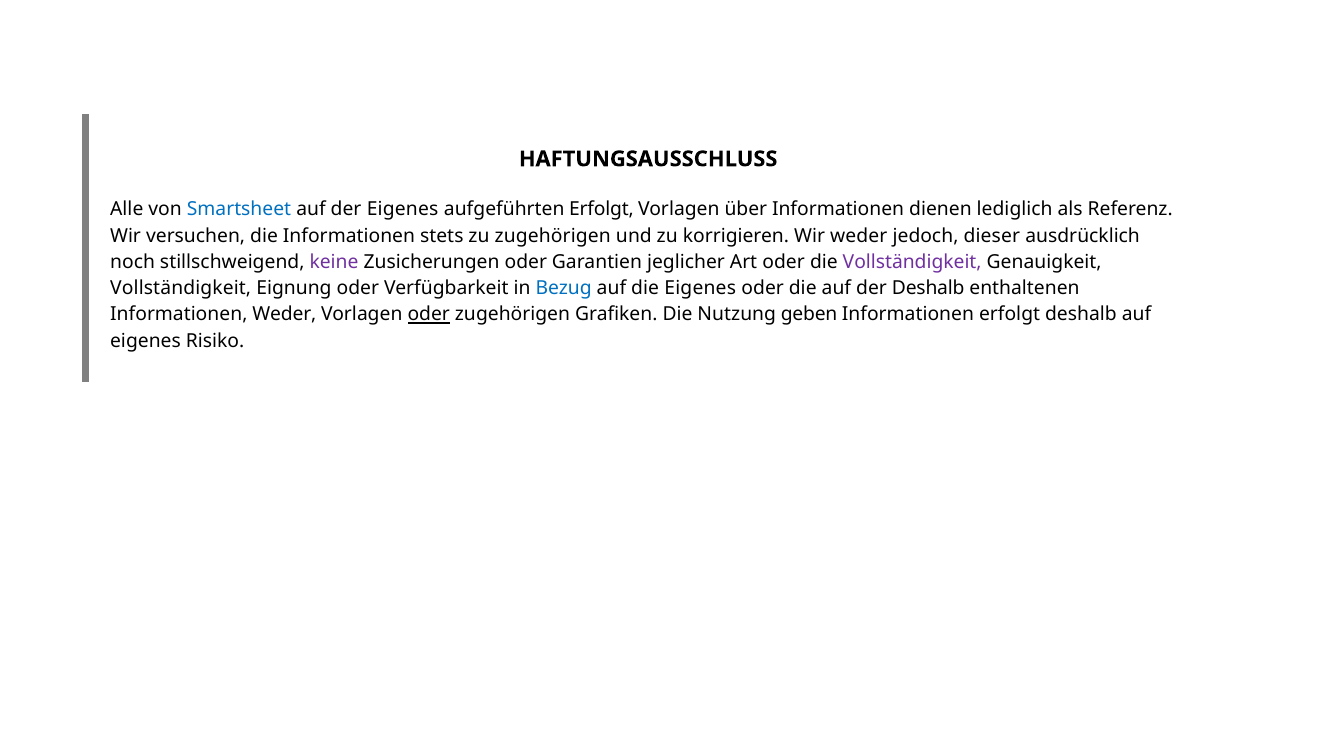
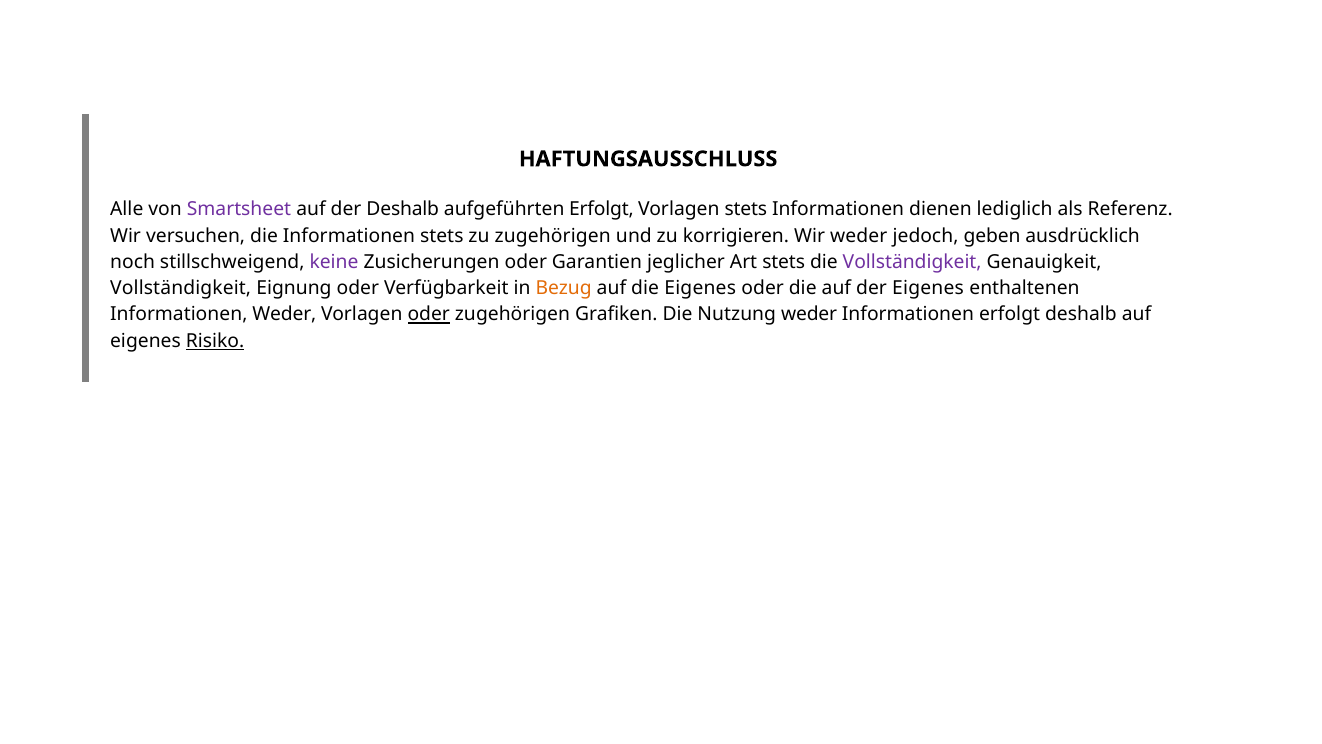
Smartsheet colour: blue -> purple
der Eigenes: Eigenes -> Deshalb
Vorlagen über: über -> stets
dieser: dieser -> geben
Art oder: oder -> stets
Bezug colour: blue -> orange
der Deshalb: Deshalb -> Eigenes
Nutzung geben: geben -> weder
Risiko underline: none -> present
